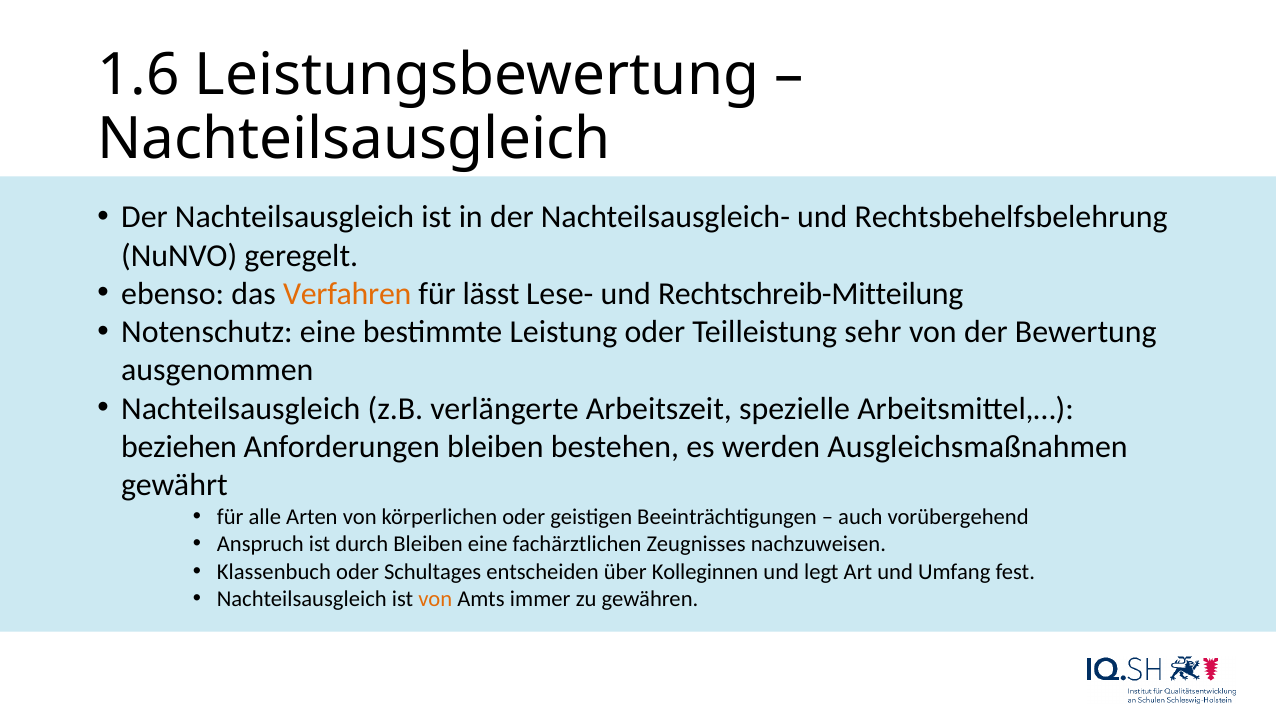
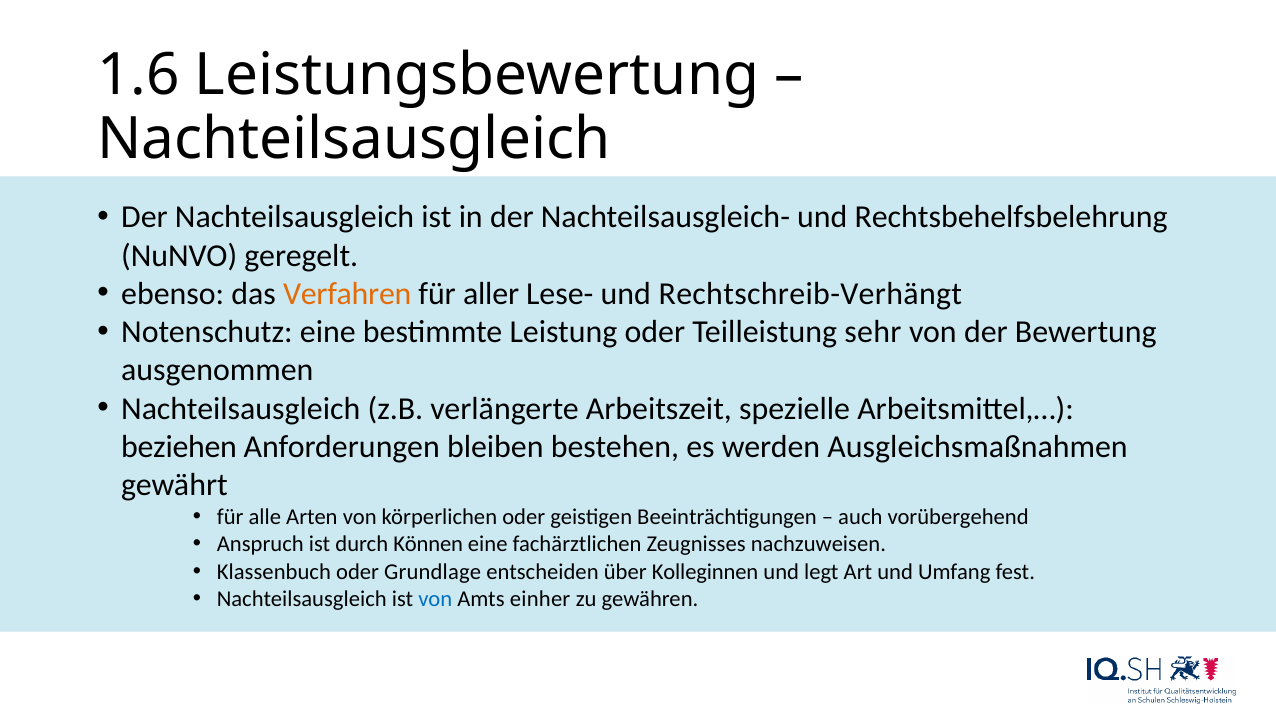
lässt: lässt -> aller
Rechtschreib-Mitteilung: Rechtschreib-Mitteilung -> Rechtschreib-Verhängt
durch Bleiben: Bleiben -> Können
Schultages: Schultages -> Grundlage
von at (435, 599) colour: orange -> blue
immer: immer -> einher
